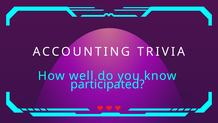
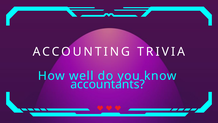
participated: participated -> accountants
